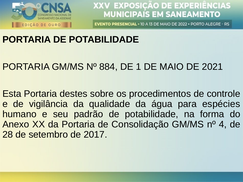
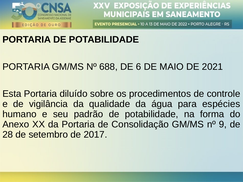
884: 884 -> 688
1: 1 -> 6
destes: destes -> diluído
4: 4 -> 9
